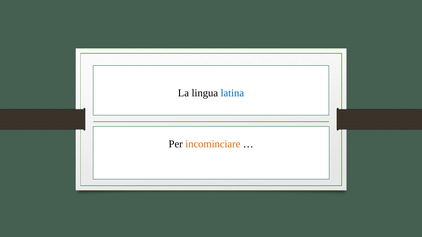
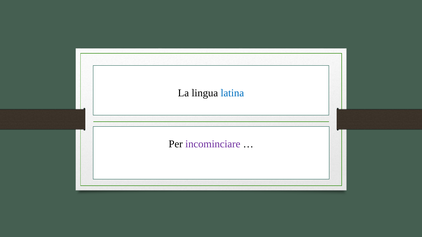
incominciare colour: orange -> purple
